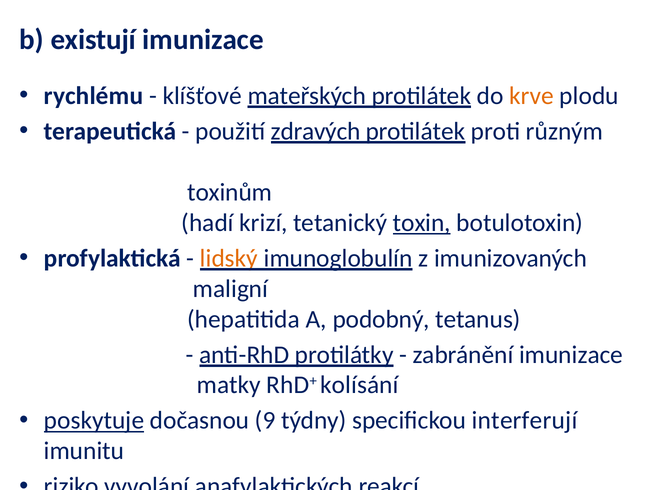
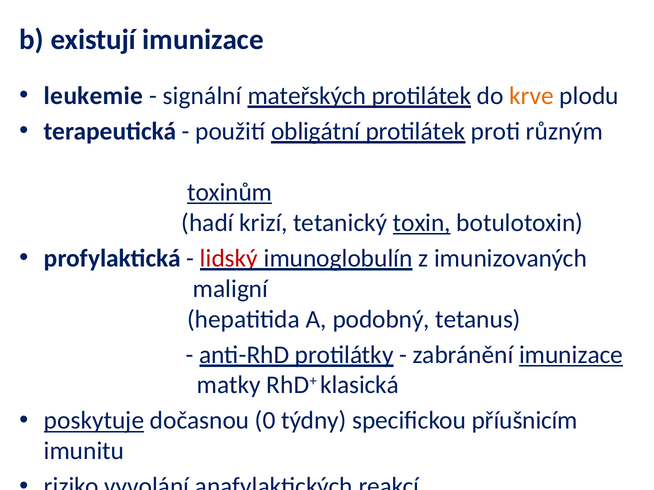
rychlému: rychlému -> leukemie
klíšťové: klíšťové -> signální
zdravých: zdravých -> obligátní
toxinům underline: none -> present
lidský colour: orange -> red
imunizace at (571, 355) underline: none -> present
kolísání: kolísání -> klasická
9: 9 -> 0
interferují: interferují -> příušnicím
